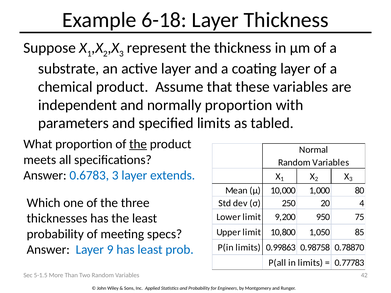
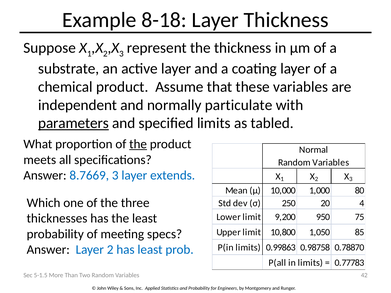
6-18: 6-18 -> 8-18
normally proportion: proportion -> particulate
parameters underline: none -> present
0.6783: 0.6783 -> 8.7669
Layer 9: 9 -> 2
